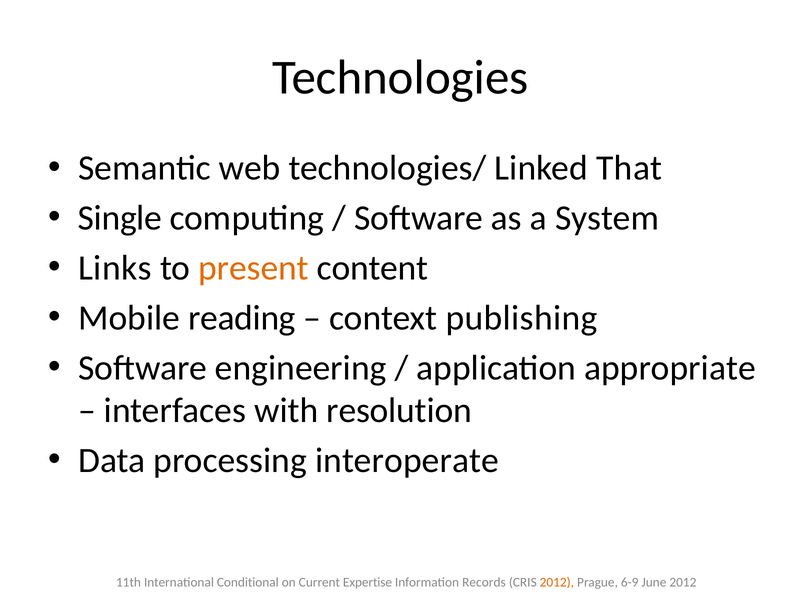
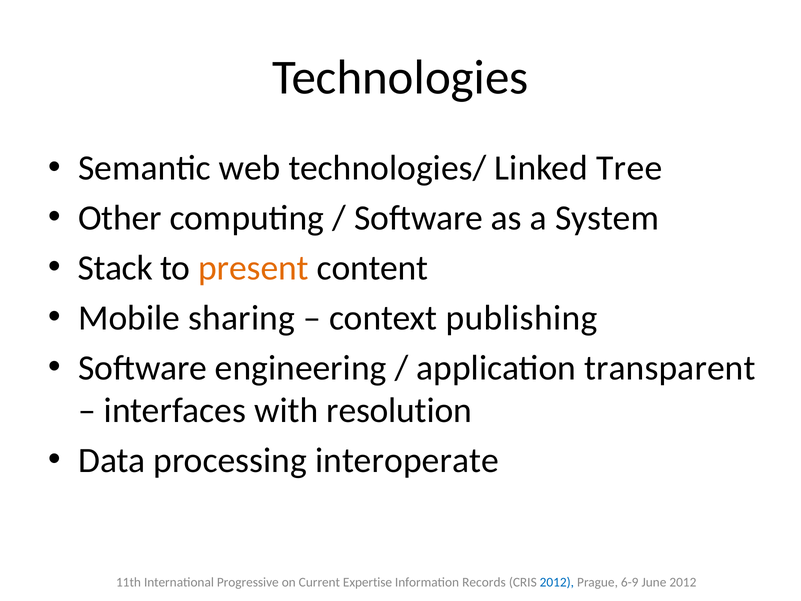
That: That -> Tree
Single: Single -> Other
Links: Links -> Stack
reading: reading -> sharing
appropriate: appropriate -> transparent
Conditional: Conditional -> Progressive
2012 at (557, 582) colour: orange -> blue
